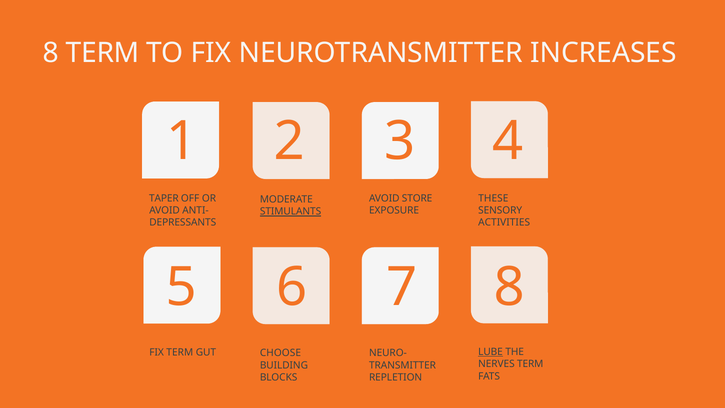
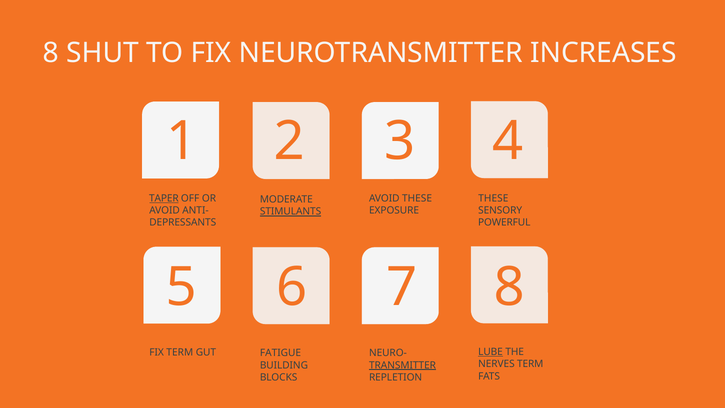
8 TERM: TERM -> SHUT
TAPER underline: none -> present
AVOID STORE: STORE -> THESE
ACTIVITIES: ACTIVITIES -> POWERFUL
CHOOSE: CHOOSE -> FATIGUE
TRANSMITTER underline: none -> present
